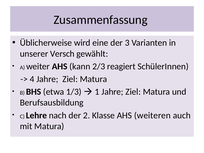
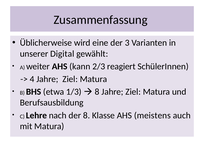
Versch: Versch -> Digital
1 at (97, 92): 1 -> 8
der 2: 2 -> 8
weiteren: weiteren -> meistens
